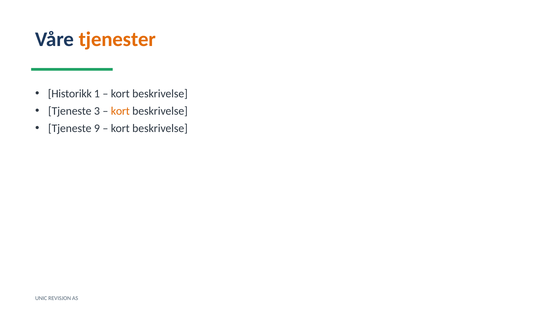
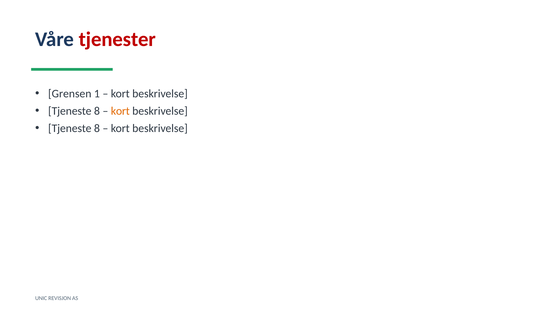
tjenester colour: orange -> red
Historikk: Historikk -> Grensen
3 at (97, 111): 3 -> 8
9 at (97, 128): 9 -> 8
